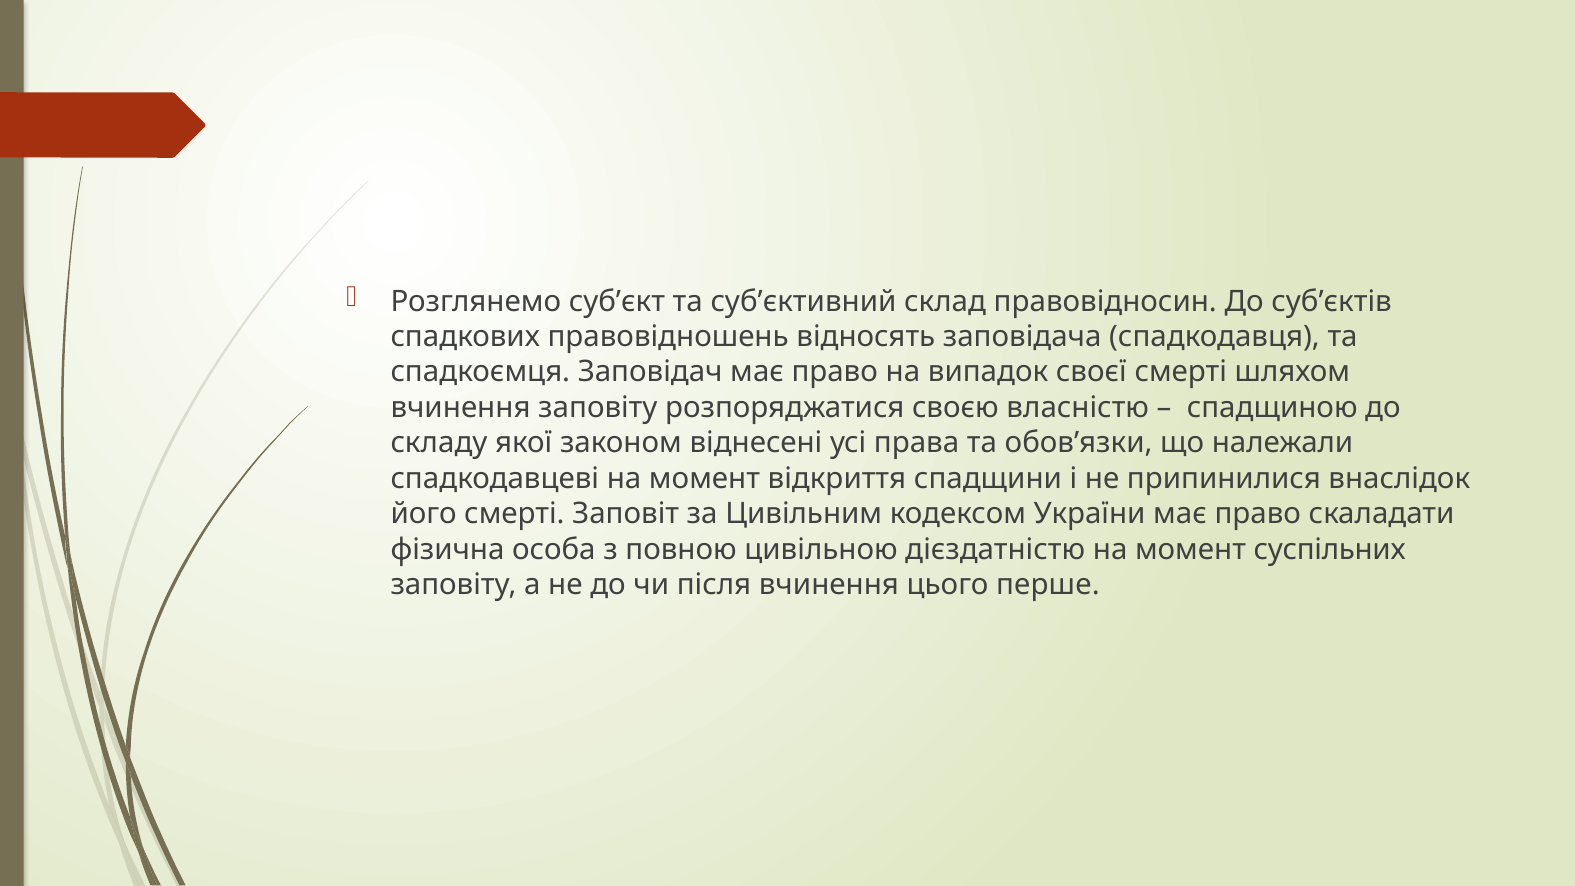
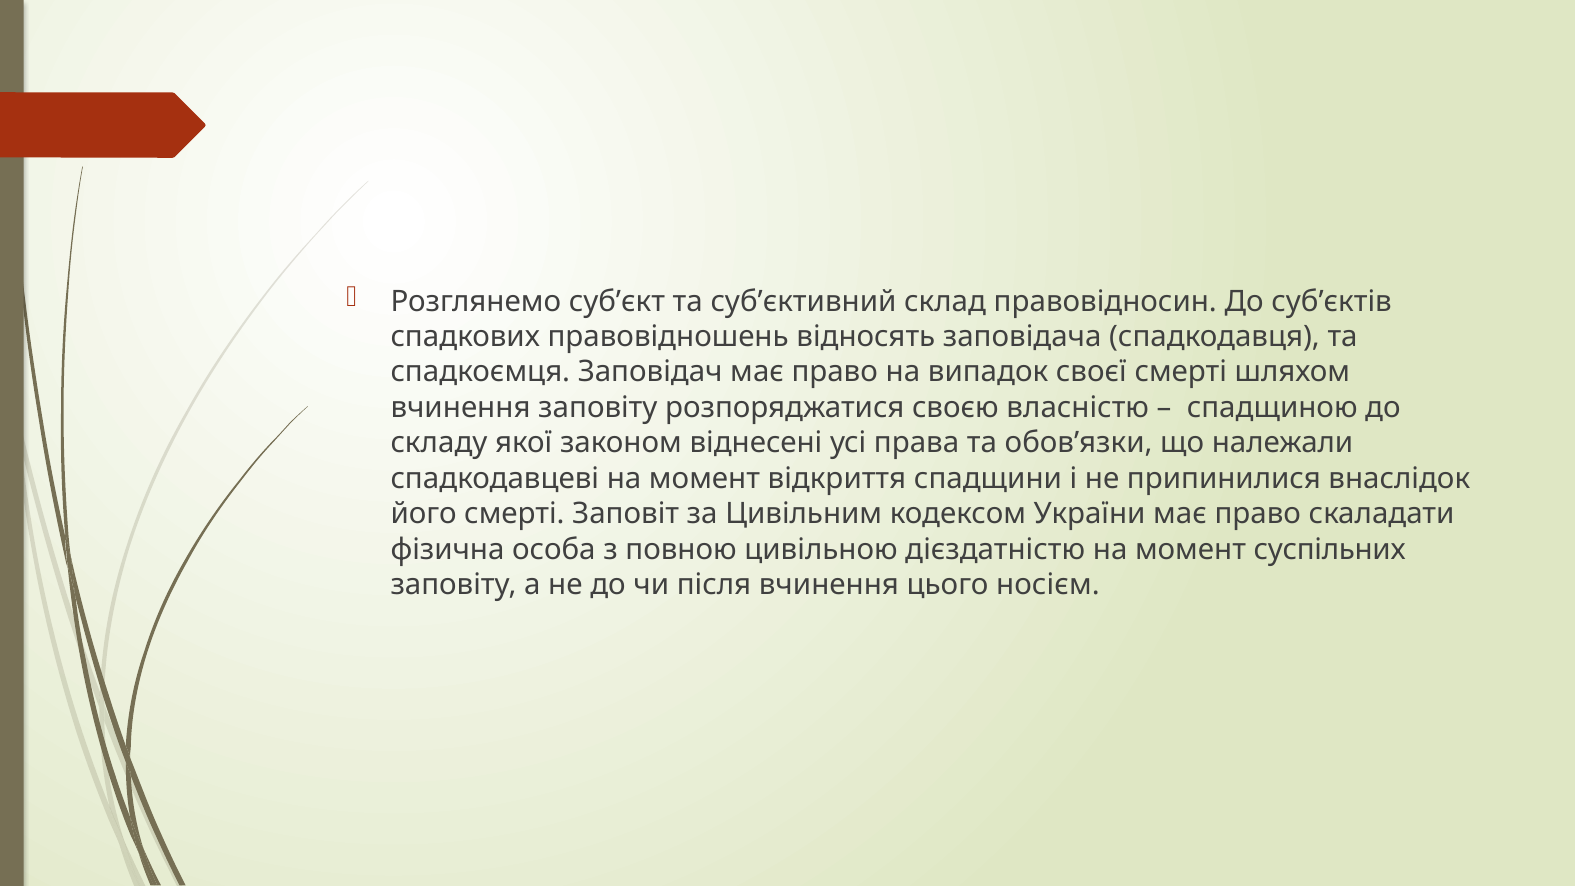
перше: перше -> носієм
